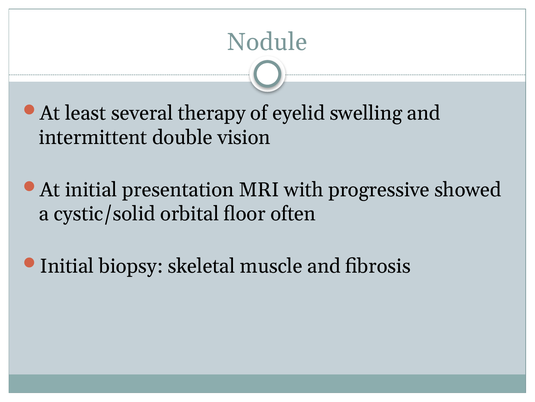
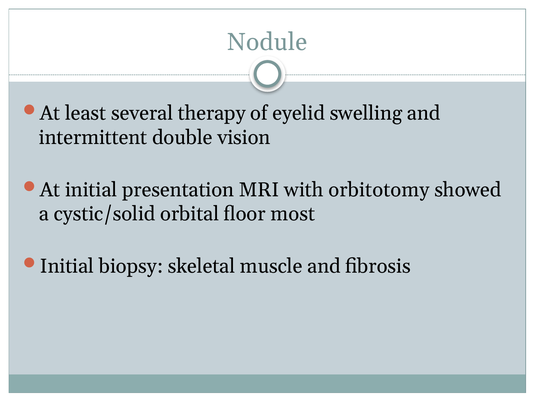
progressive: progressive -> orbitotomy
often: often -> most
